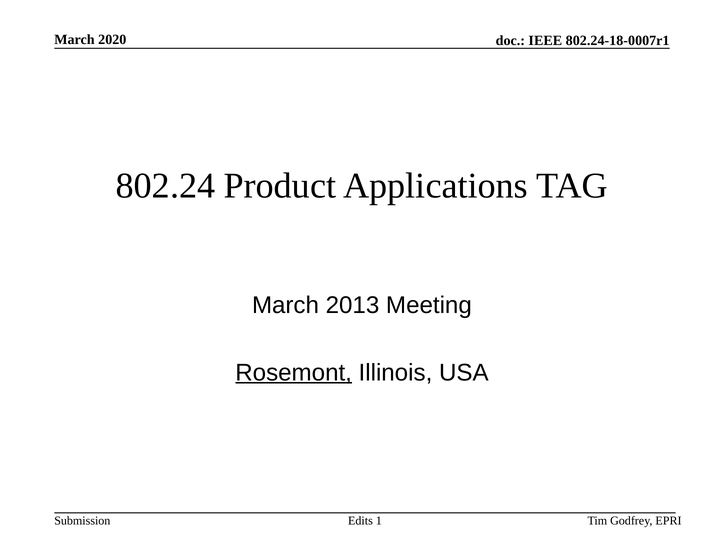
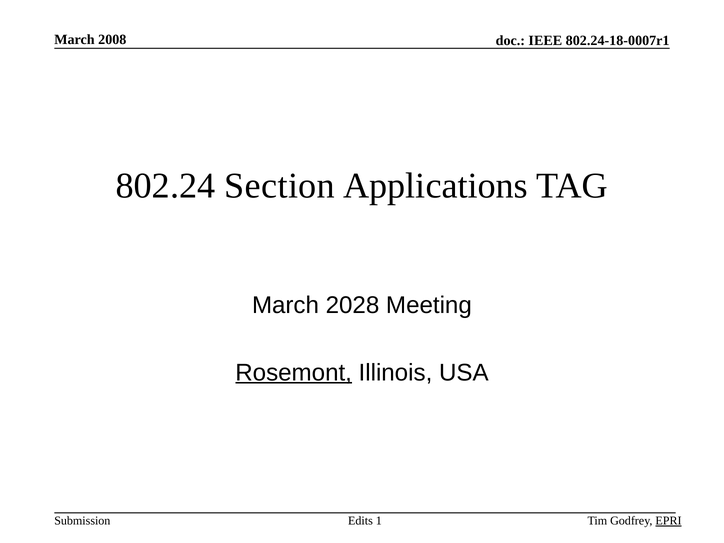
2020: 2020 -> 2008
Product: Product -> Section
2013: 2013 -> 2028
EPRI underline: none -> present
